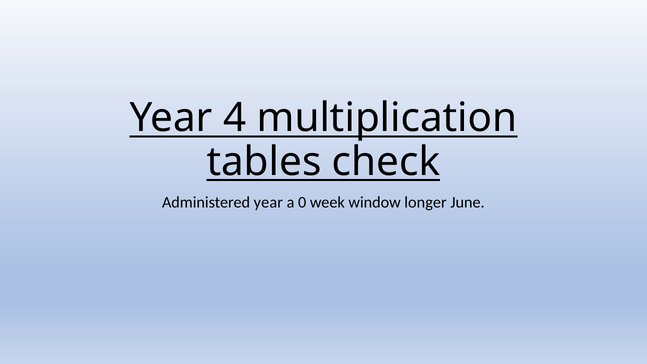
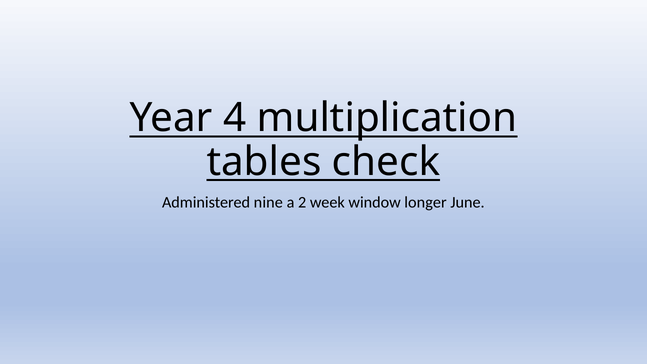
Administered year: year -> nine
0: 0 -> 2
